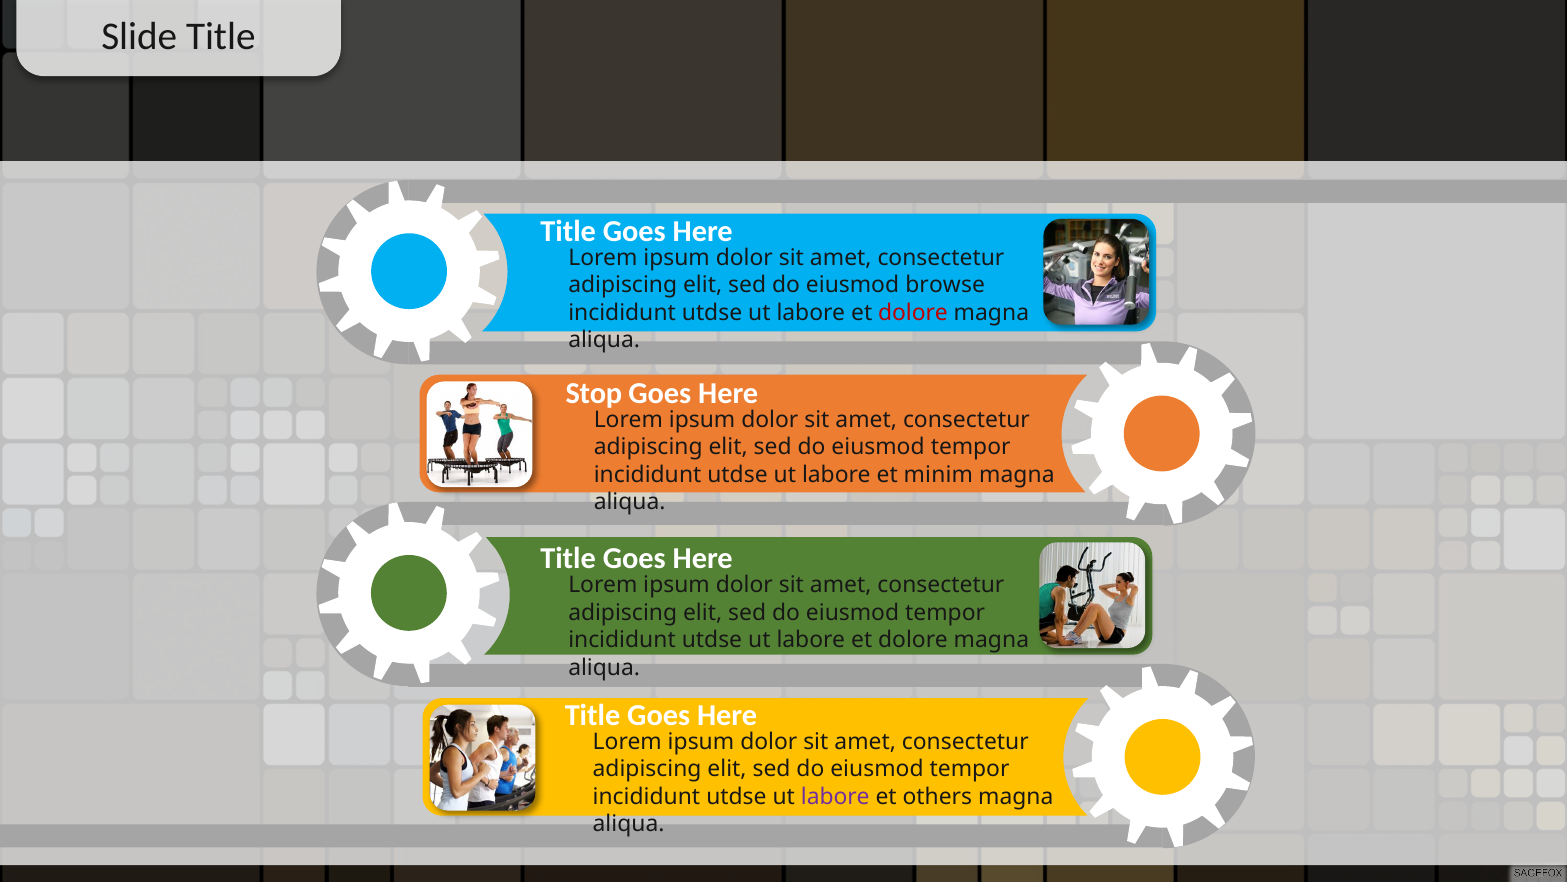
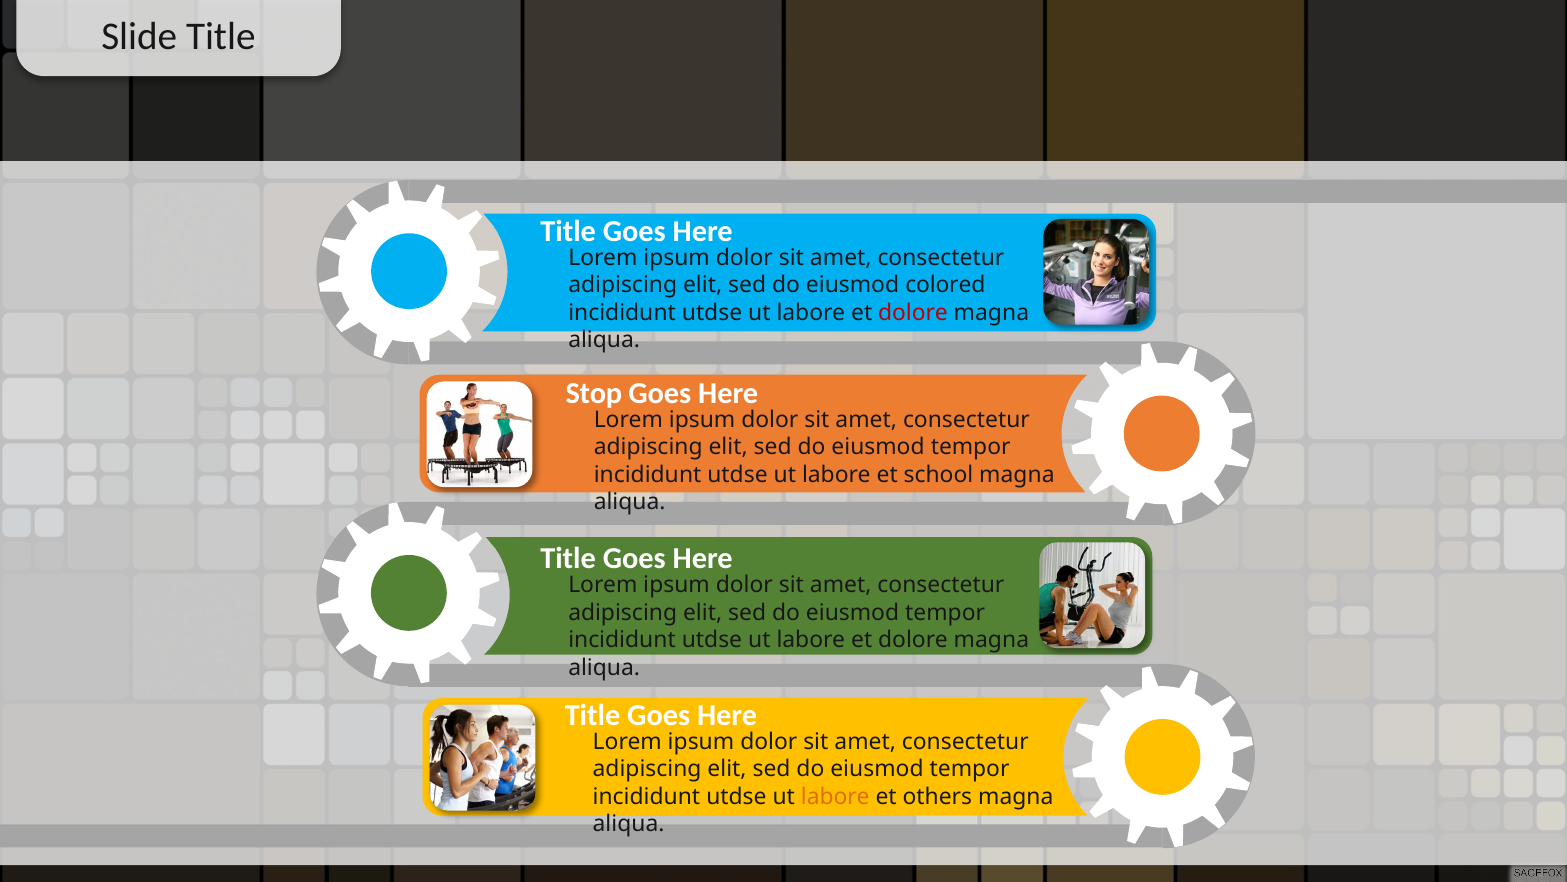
browse: browse -> colored
minim: minim -> school
labore at (835, 796) colour: purple -> orange
